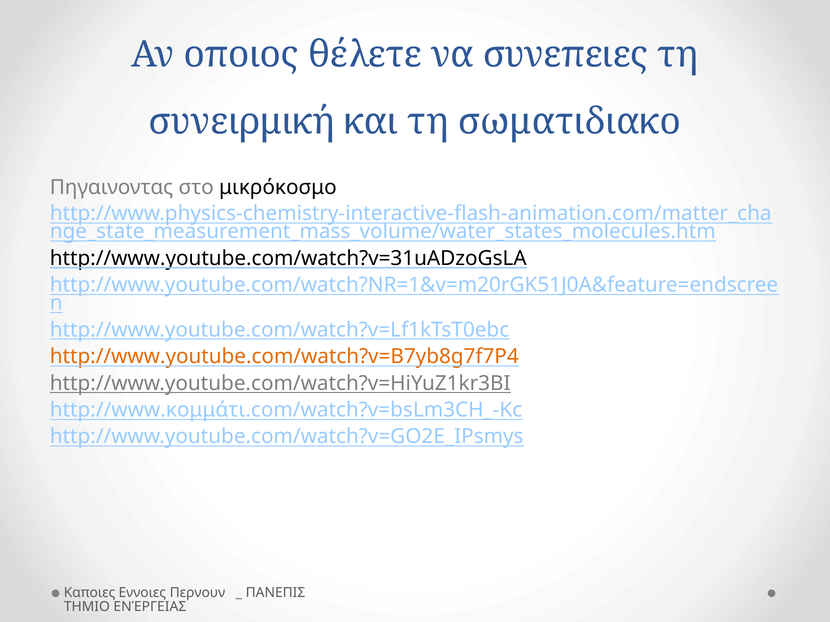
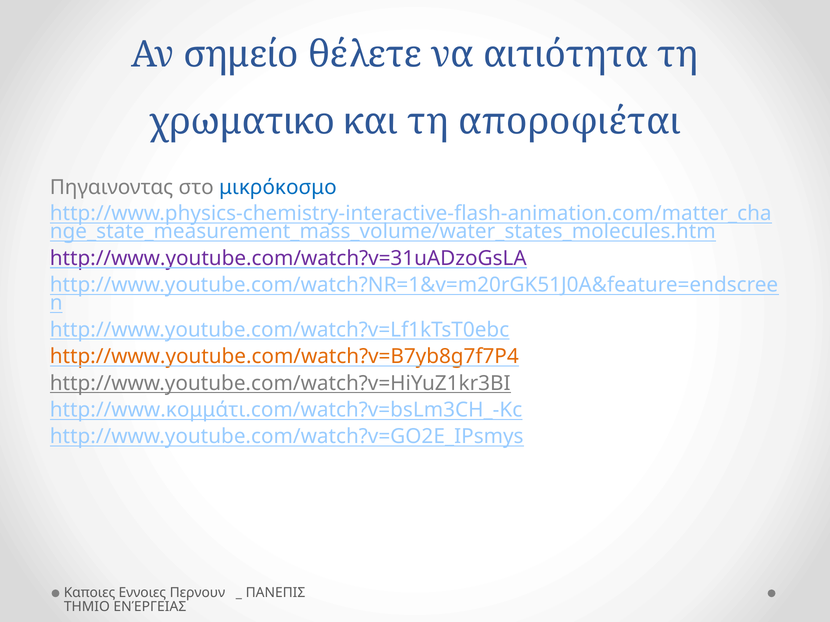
οποιος: οποιος -> σημείο
συνεπειες: συνεπειες -> αιτιότητα
συνειρμική: συνειρμική -> χρωματικο
σωματιδιακο: σωματιδιακο -> αποροφιέται
μικρόκοσμο colour: black -> blue
http://www.youtube.com/watch?v=31uADzoGsLA colour: black -> purple
